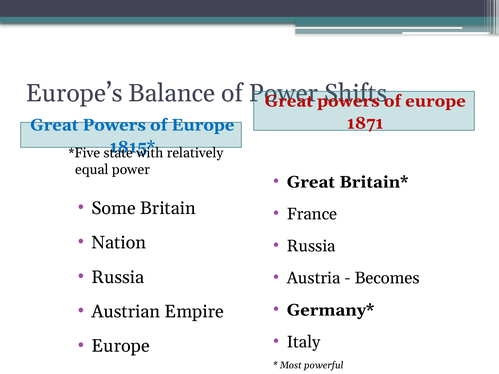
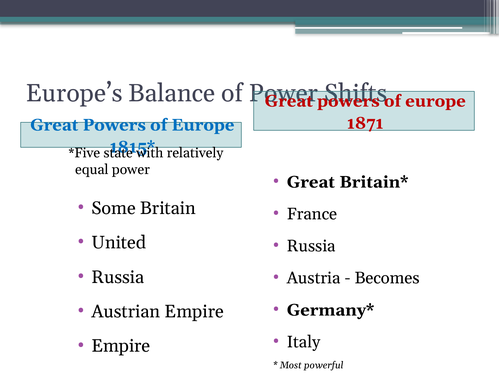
Nation: Nation -> United
Europe at (121, 346): Europe -> Empire
